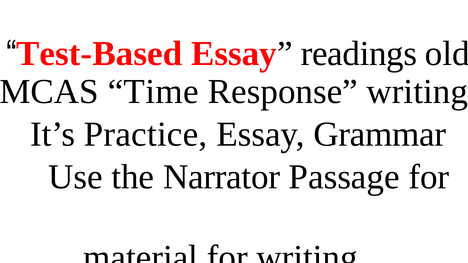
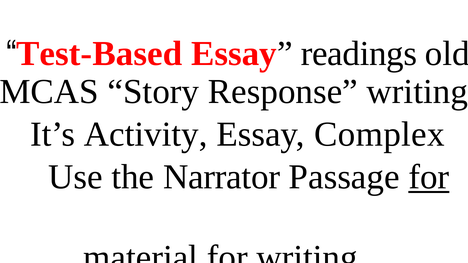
Time: Time -> Story
Practice: Practice -> Activity
Grammar: Grammar -> Complex
for at (429, 177) underline: none -> present
